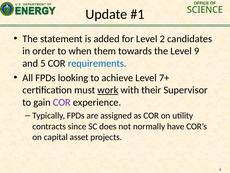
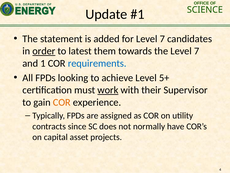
for Level 2: 2 -> 7
order underline: none -> present
when: when -> latest
the Level 9: 9 -> 7
5: 5 -> 1
7+: 7+ -> 5+
COR at (62, 102) colour: purple -> orange
